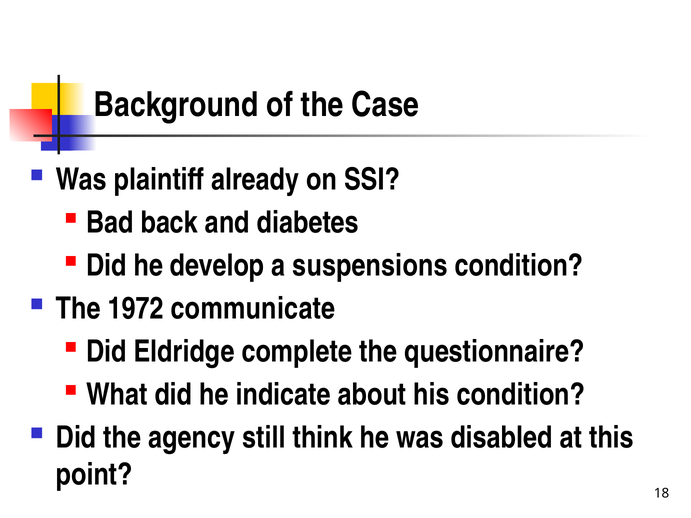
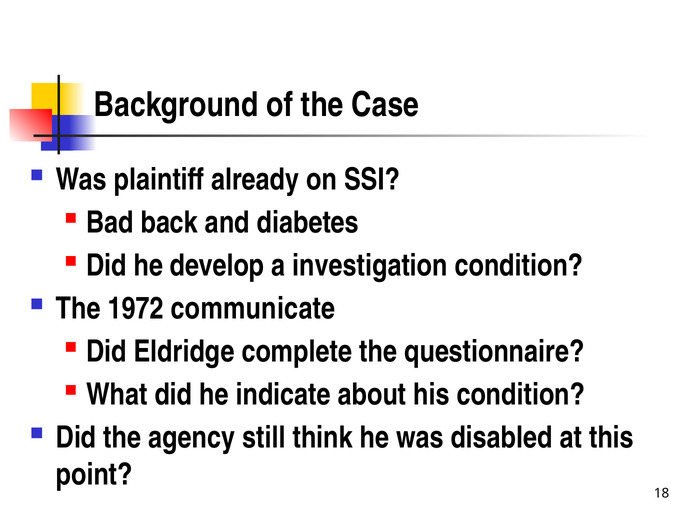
suspensions: suspensions -> investigation
